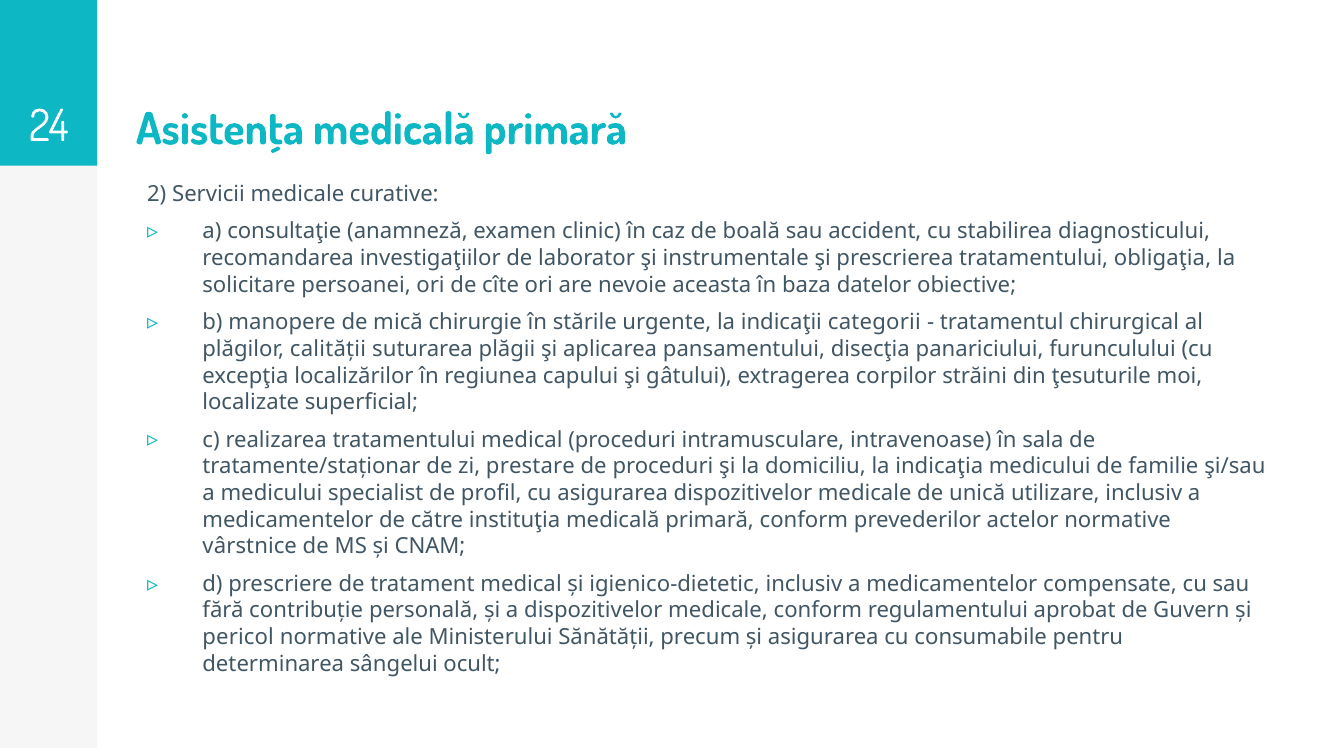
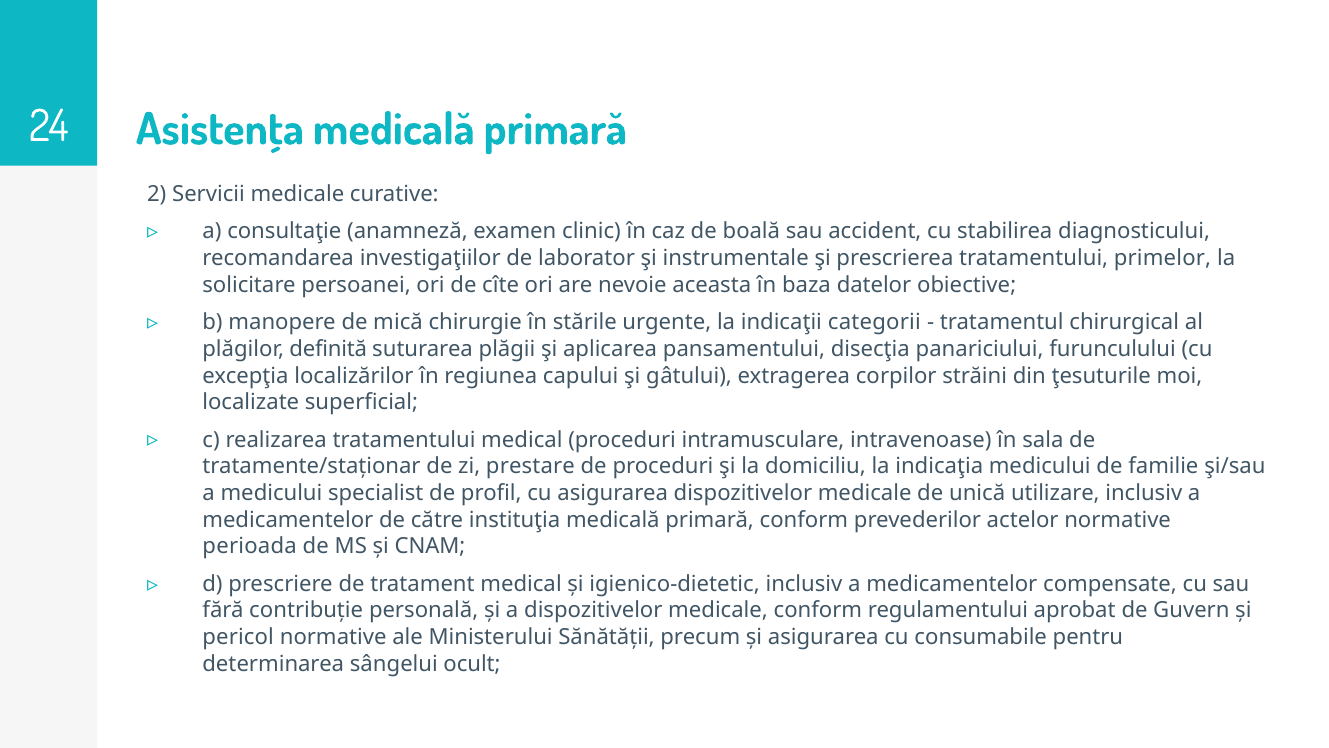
obligaţia: obligaţia -> primelor
calității: calității -> definită
vârstnice: vârstnice -> perioada
